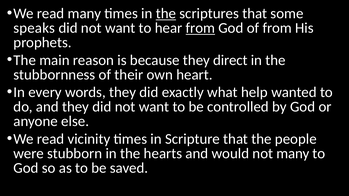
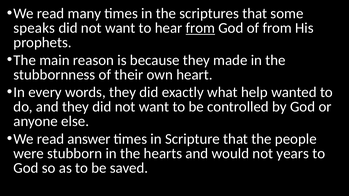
the at (166, 14) underline: present -> none
direct: direct -> made
vicinity: vicinity -> answer
not many: many -> years
